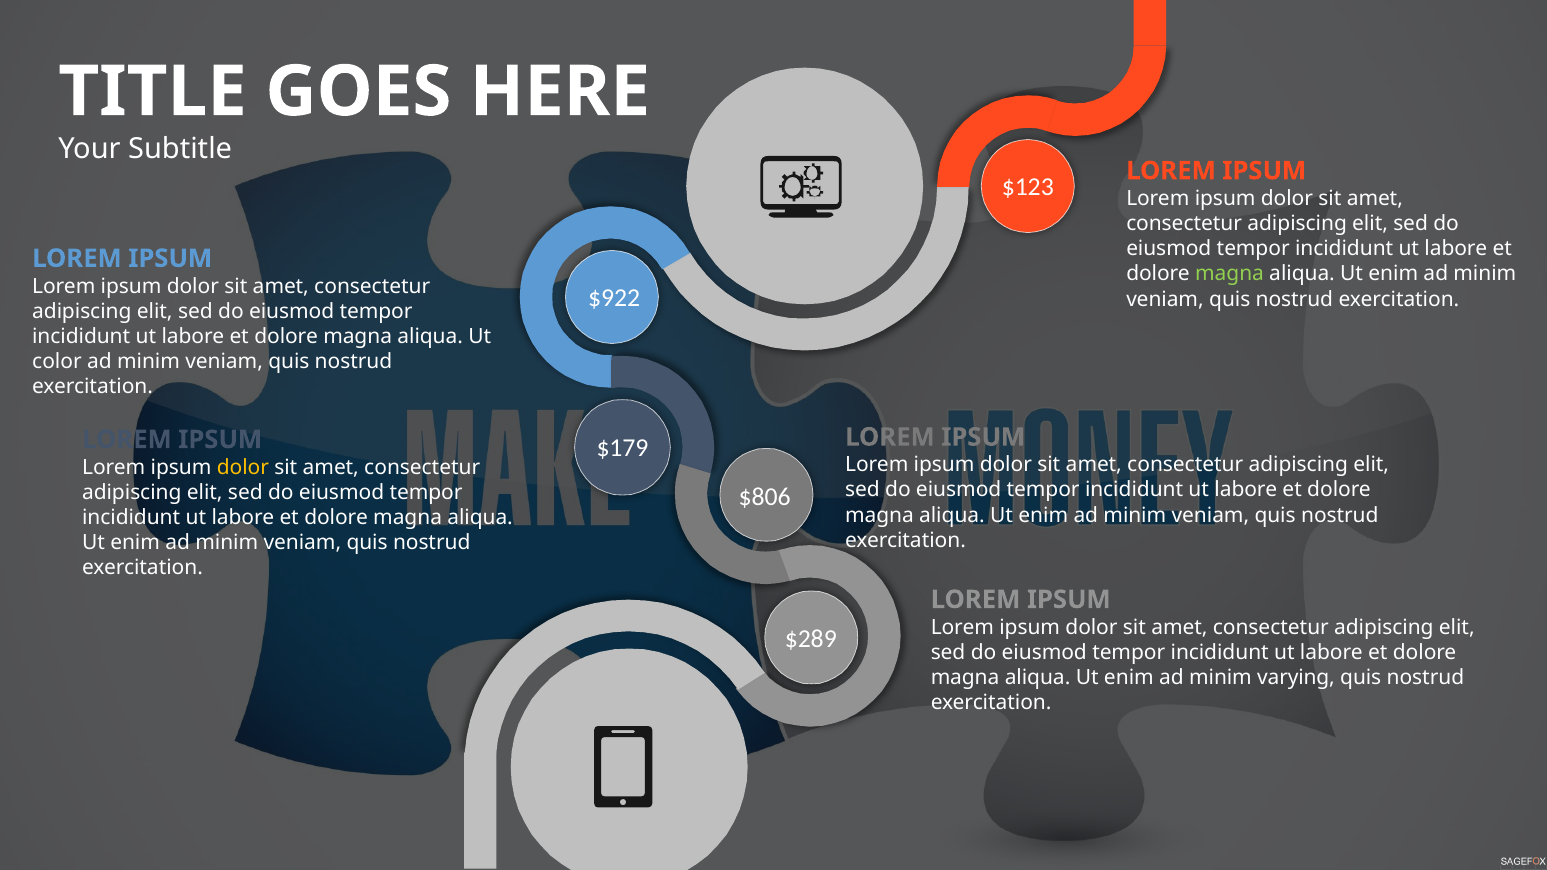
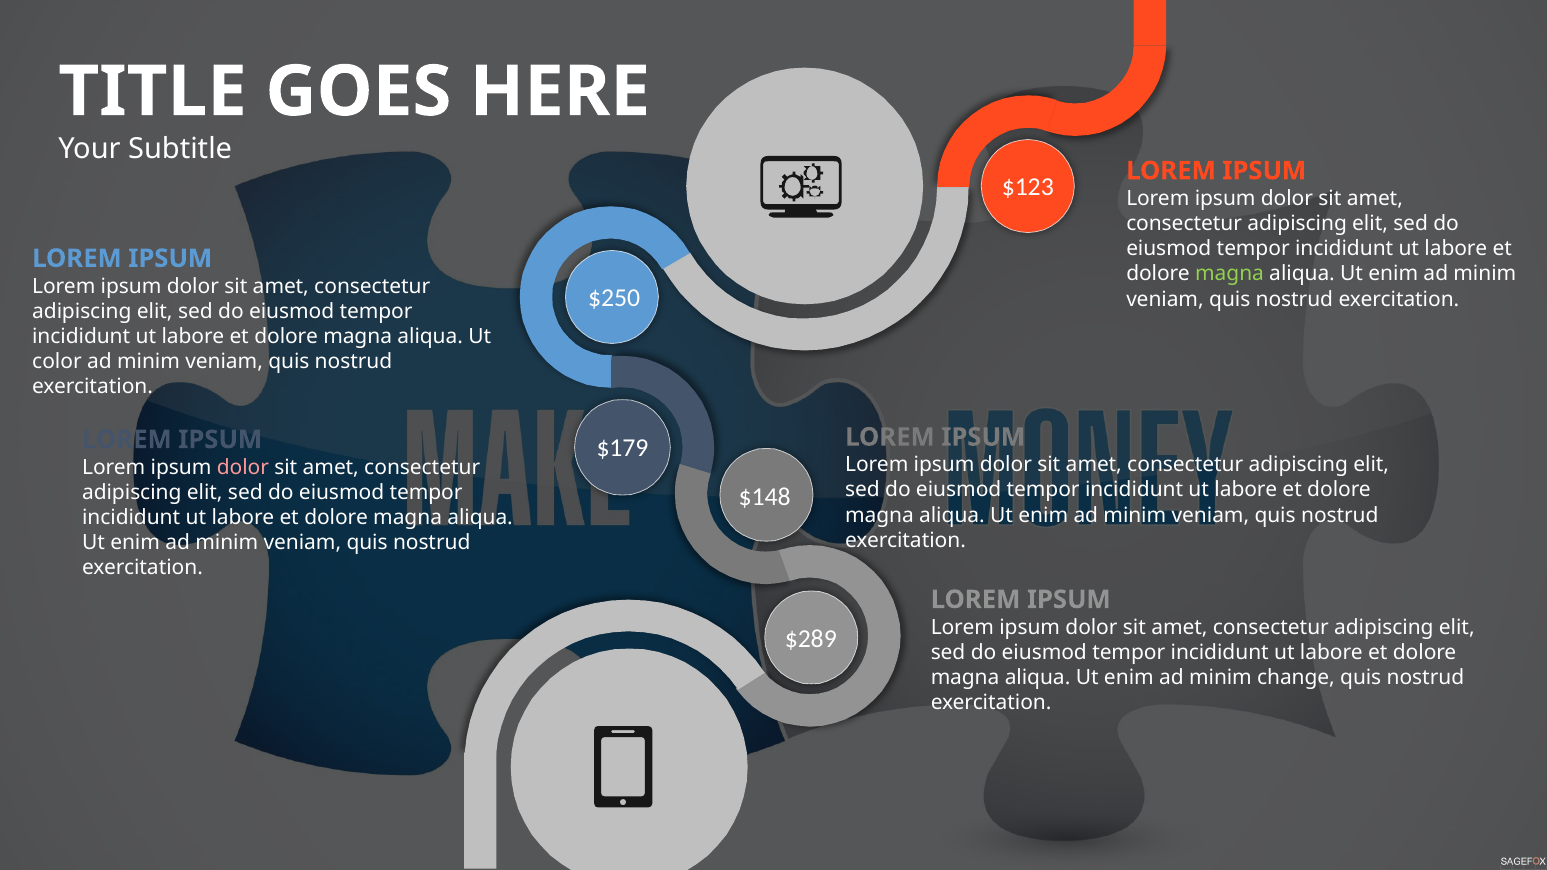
$922: $922 -> $250
dolor at (243, 467) colour: yellow -> pink
$806: $806 -> $148
varying: varying -> change
